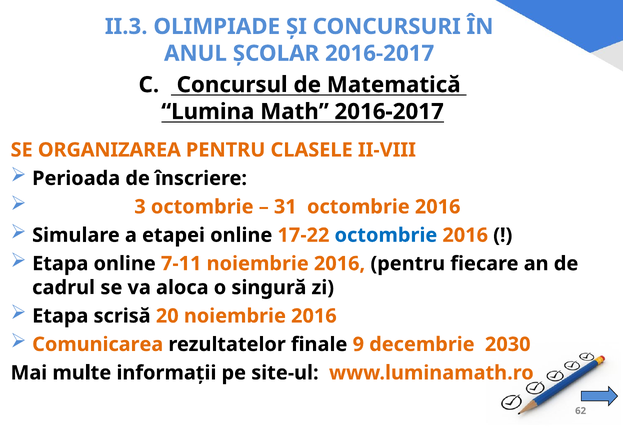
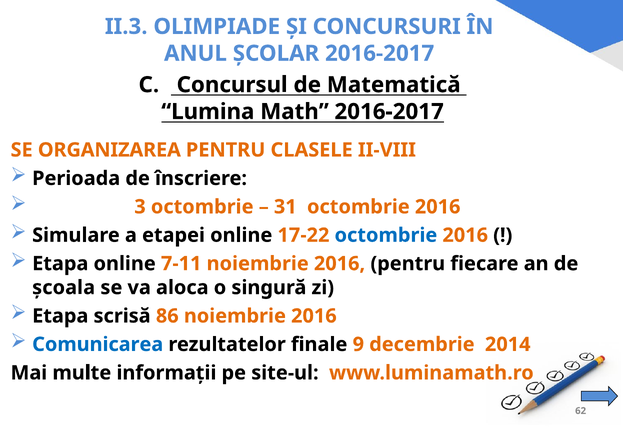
cadrul: cadrul -> școala
20: 20 -> 86
Comunicarea colour: orange -> blue
2030: 2030 -> 2014
